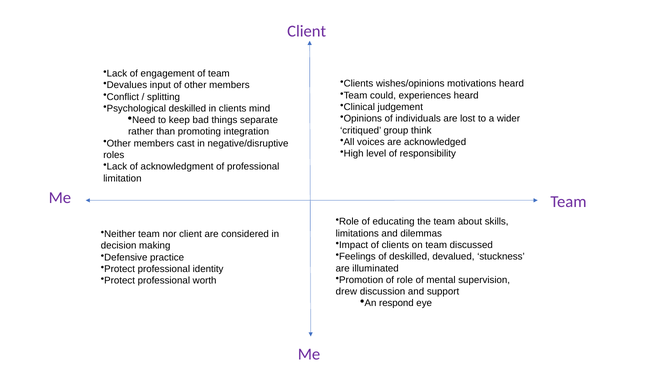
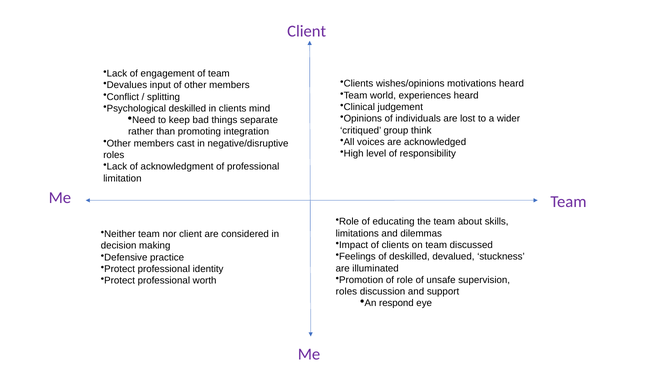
could: could -> world
mental: mental -> unsafe
drew at (346, 292): drew -> roles
